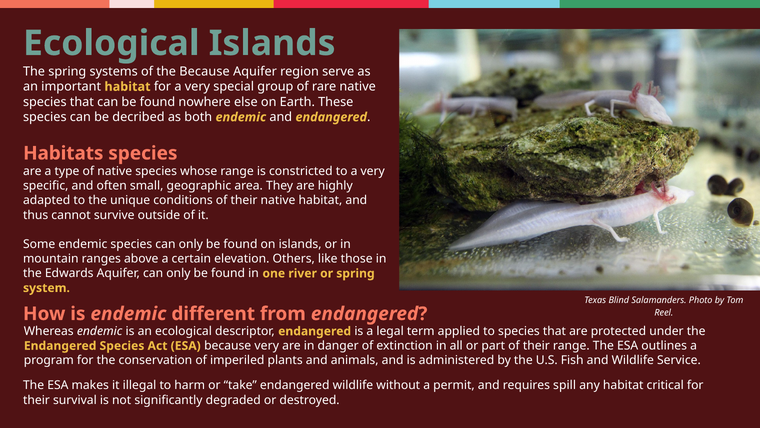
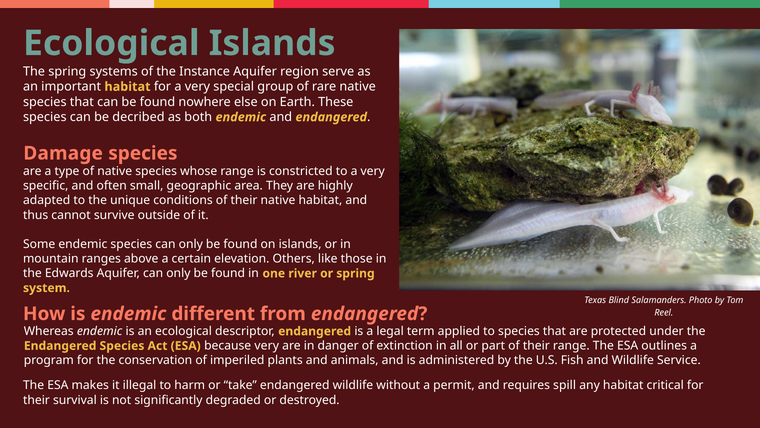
Because at (205, 71): Because -> Instance
Habitats: Habitats -> Damage
